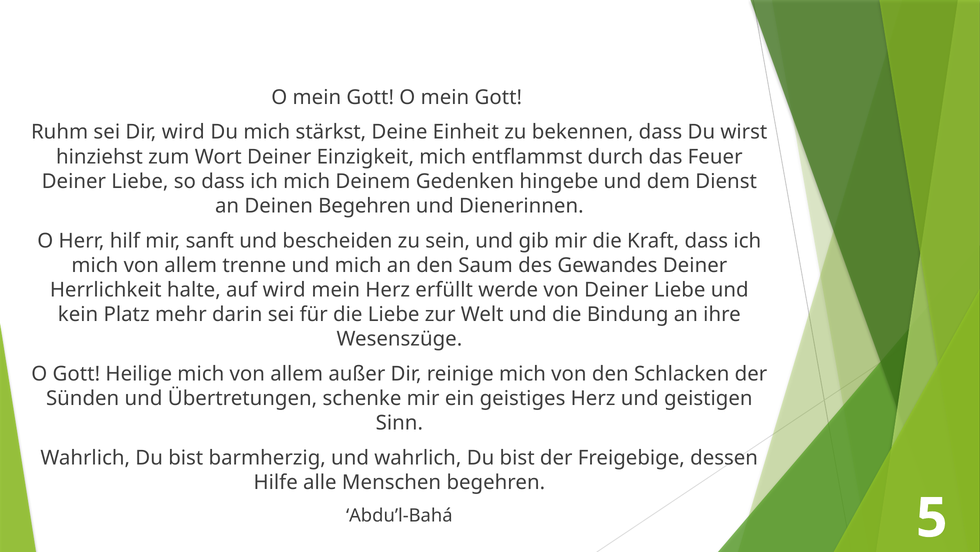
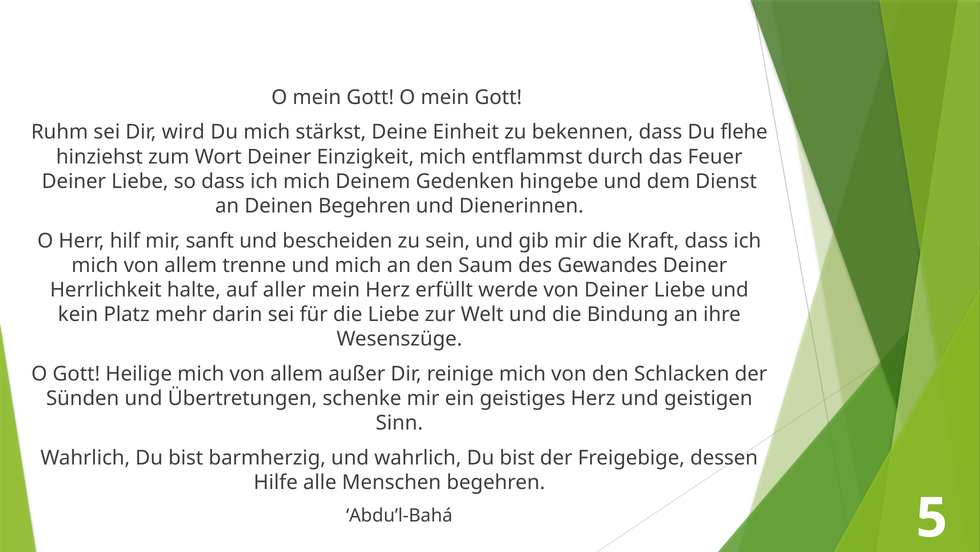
wirst: wirst -> flehe
auf wird: wird -> aller
